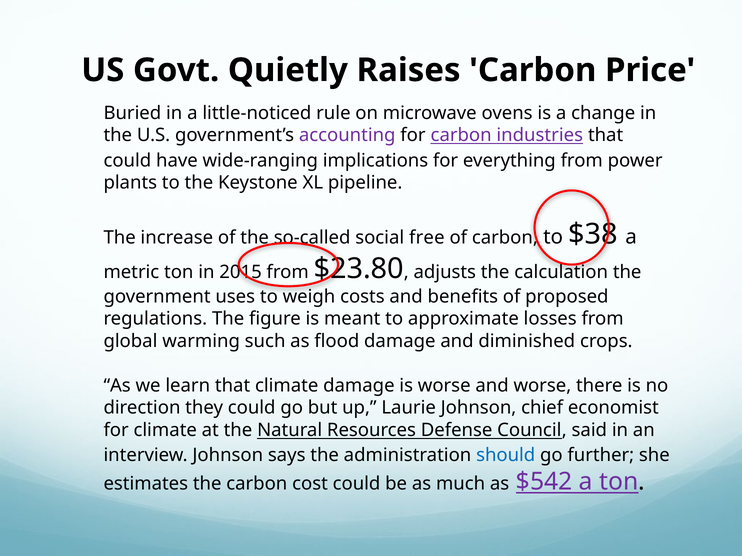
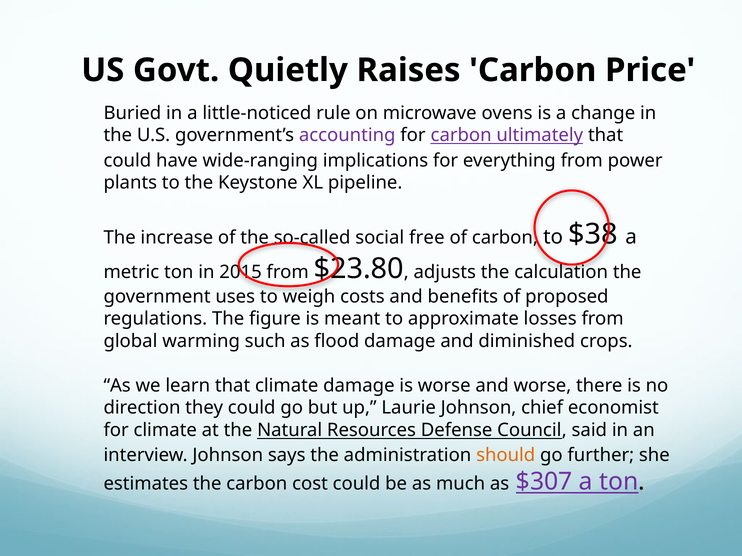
industries: industries -> ultimately
should colour: blue -> orange
$542: $542 -> $307
